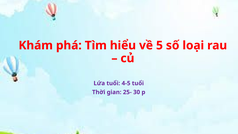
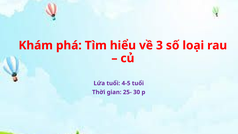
5: 5 -> 3
